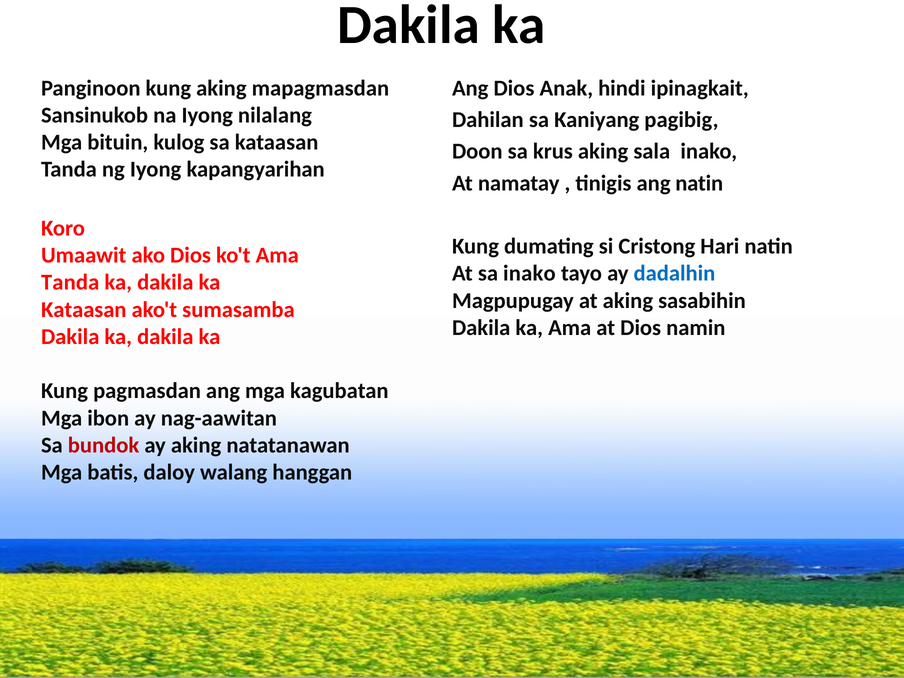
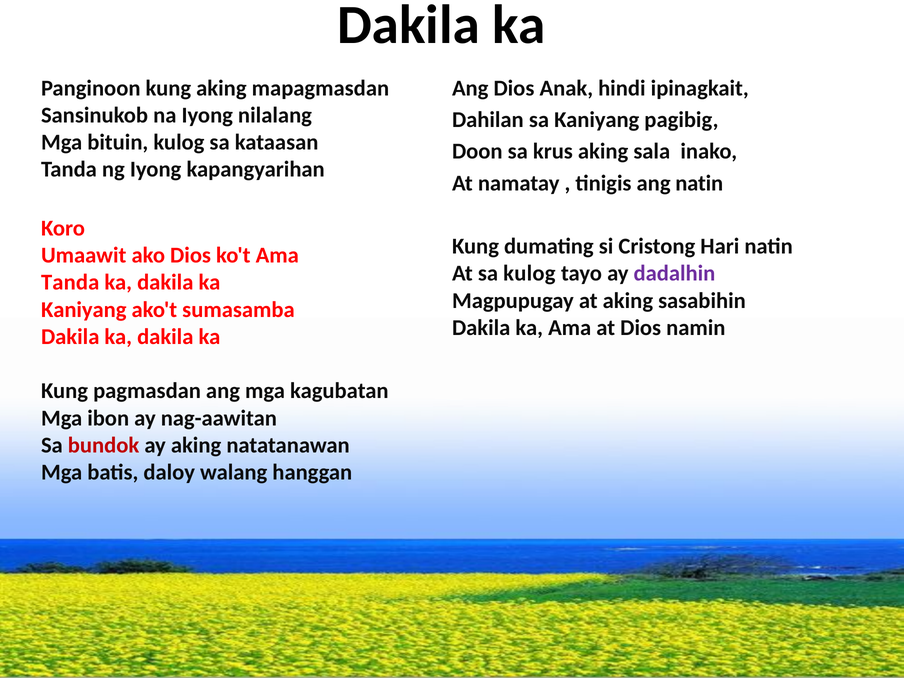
sa inako: inako -> kulog
dadalhin colour: blue -> purple
Kataasan at (84, 310): Kataasan -> Kaniyang
